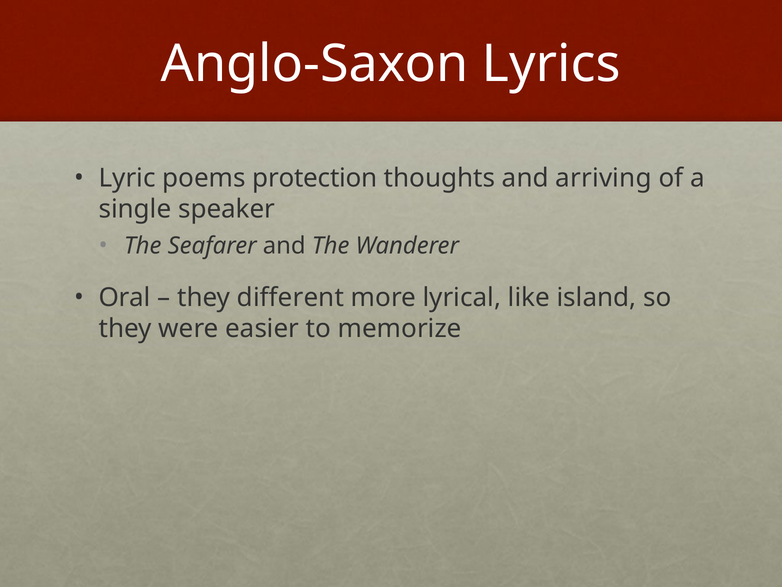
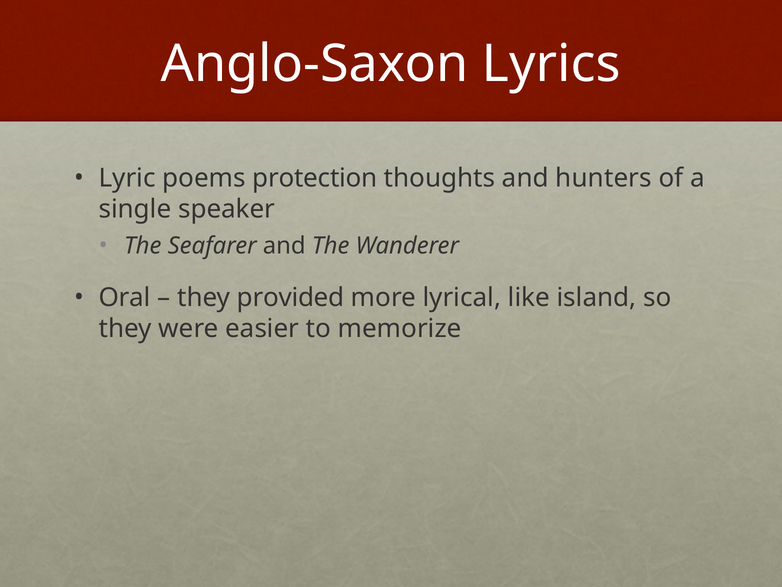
arriving: arriving -> hunters
different: different -> provided
